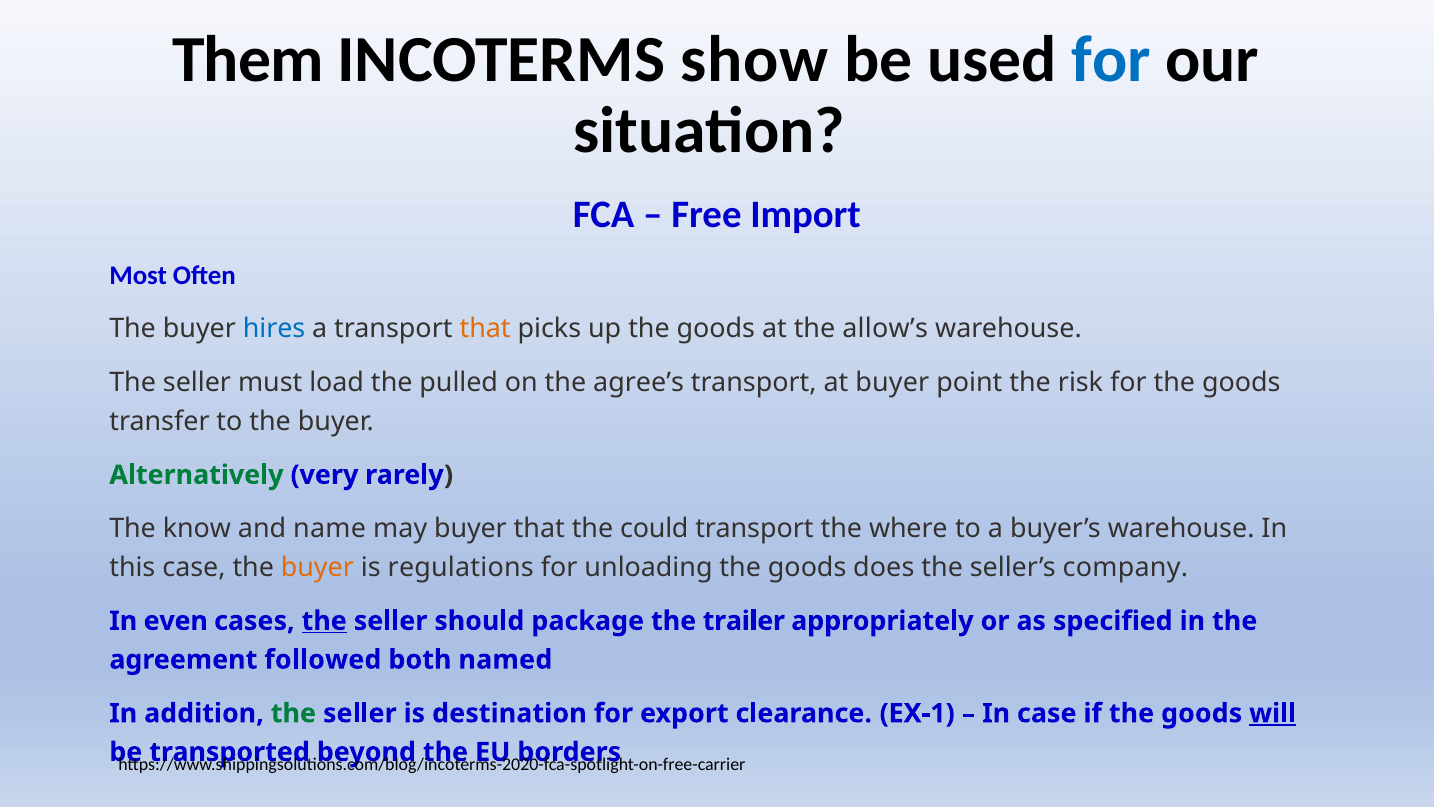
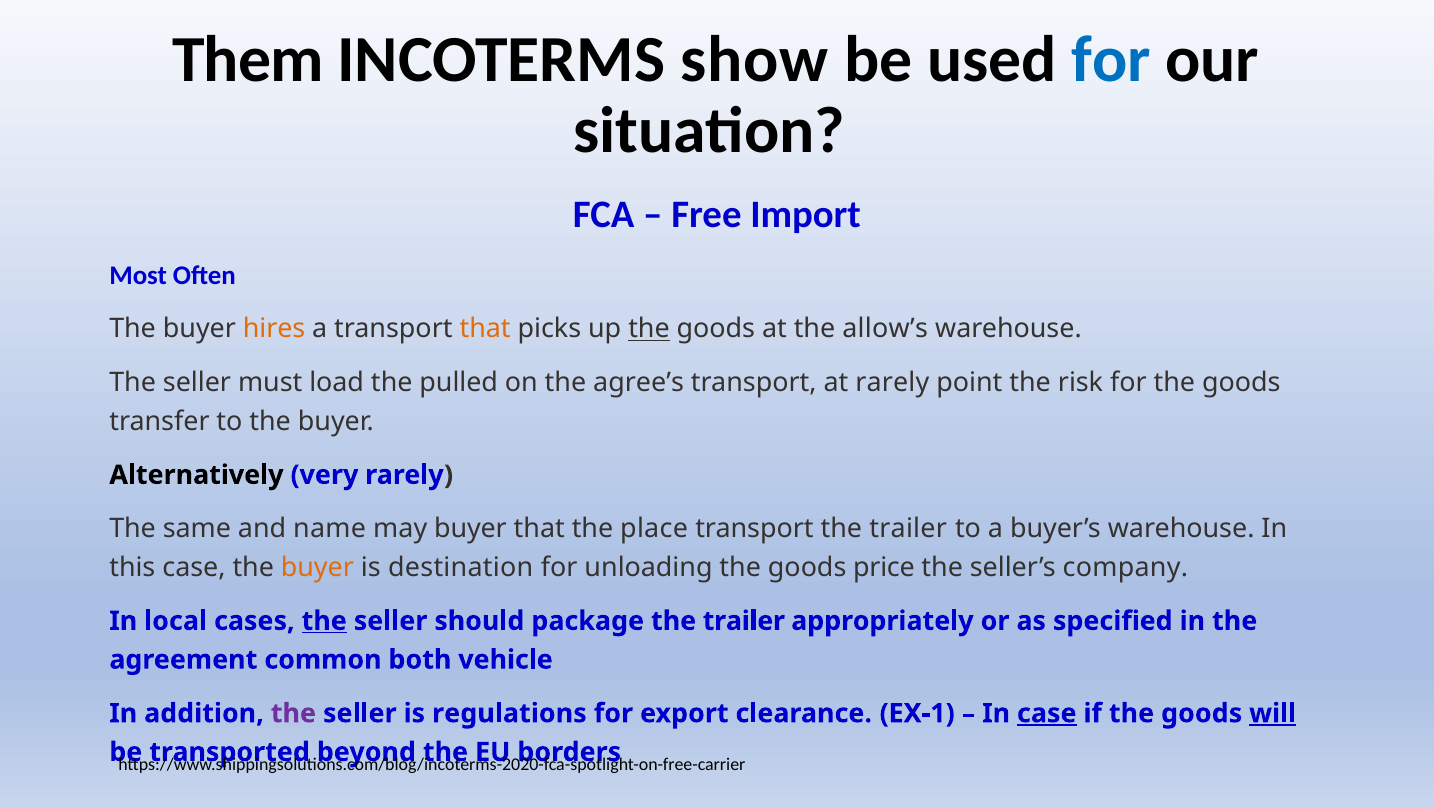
hires colour: blue -> orange
the at (649, 329) underline: none -> present
at buyer: buyer -> rarely
Alternatively colour: green -> black
know: know -> same
could: could -> place
transport the where: where -> trailer
regulations: regulations -> destination
does: does -> price
even: even -> local
followed: followed -> common
named: named -> vehicle
the at (293, 713) colour: green -> purple
destination: destination -> regulations
case at (1047, 713) underline: none -> present
